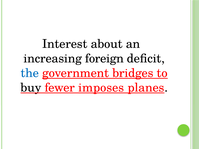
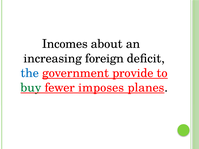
Interest: Interest -> Incomes
bridges: bridges -> provide
buy colour: black -> green
